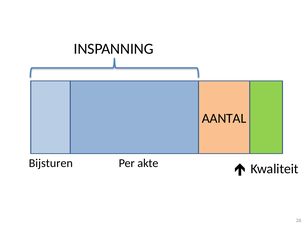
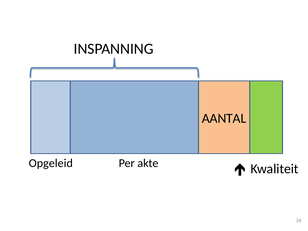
Bijsturen: Bijsturen -> Opgeleid
